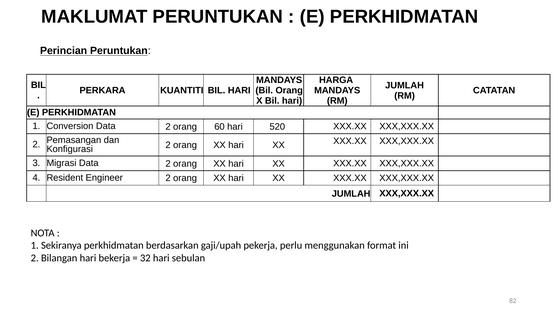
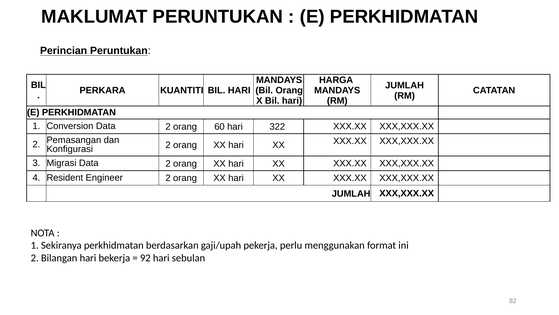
520: 520 -> 322
32: 32 -> 92
